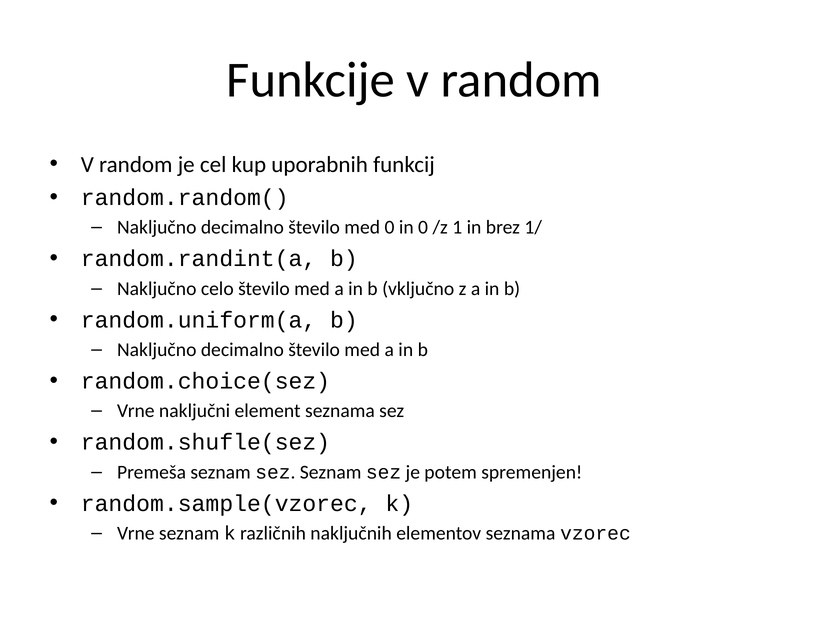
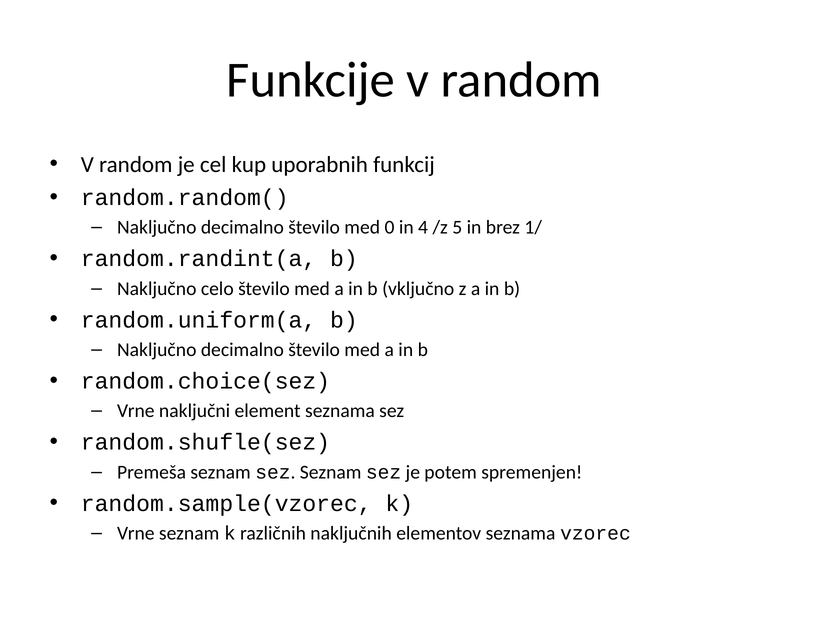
in 0: 0 -> 4
1: 1 -> 5
